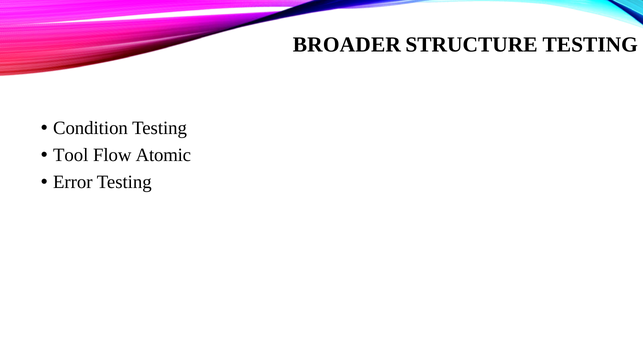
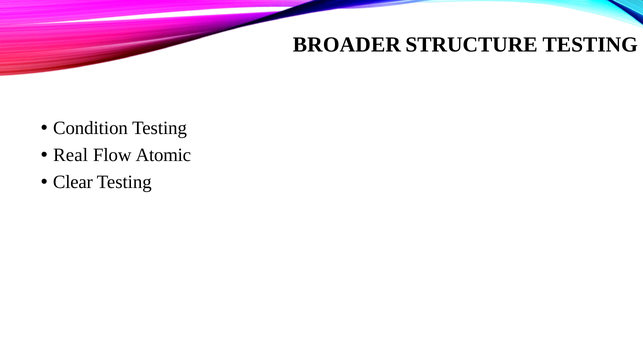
Tool: Tool -> Real
Error: Error -> Clear
